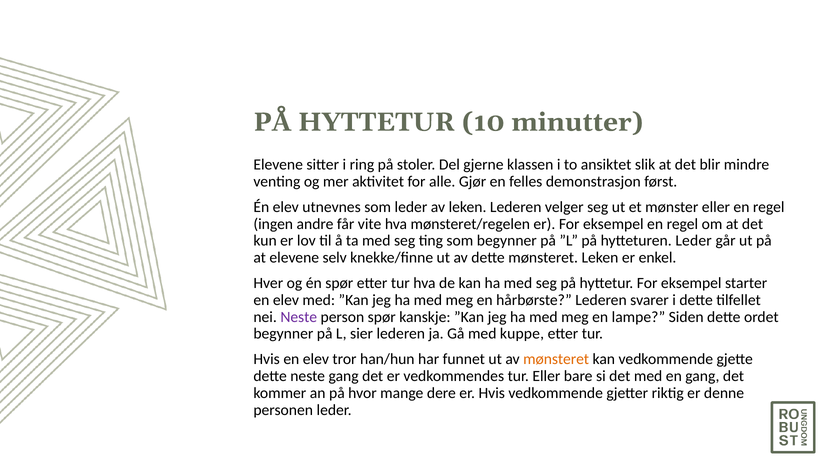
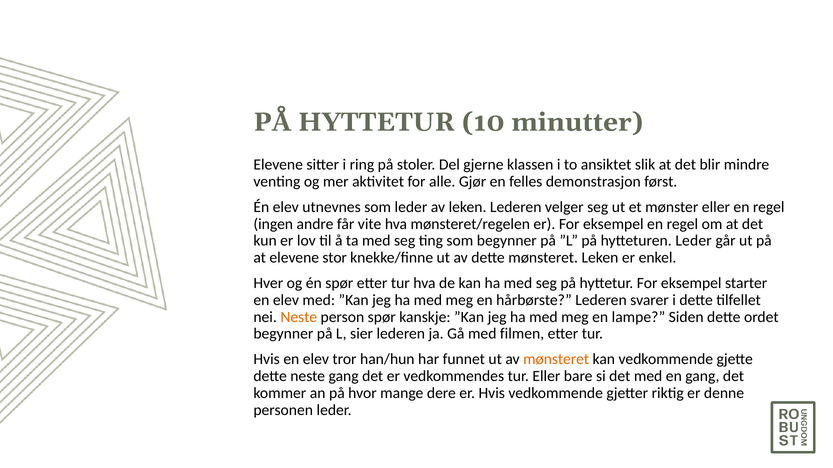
selv: selv -> stor
Neste at (299, 317) colour: purple -> orange
kuppe: kuppe -> filmen
